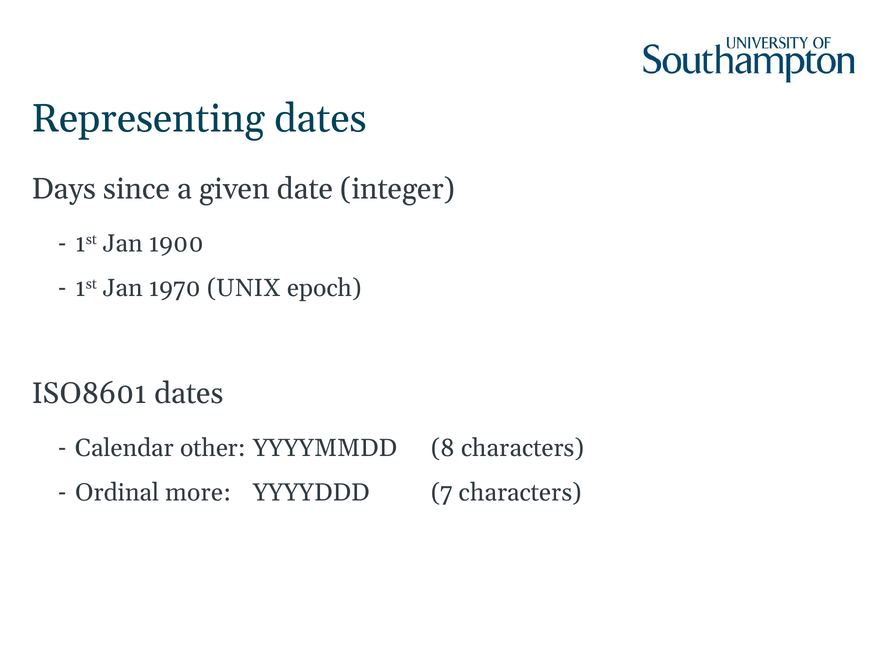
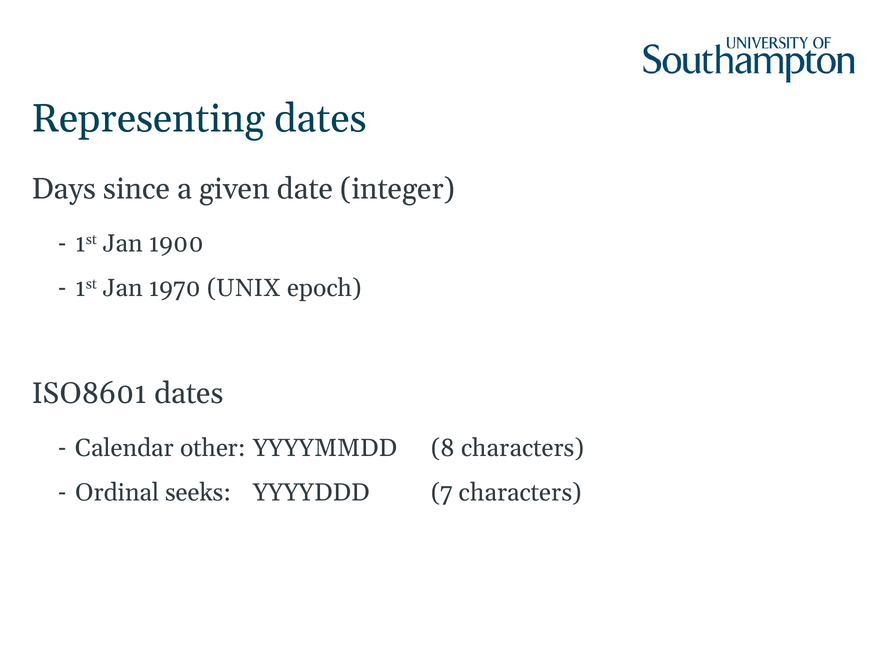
more: more -> seeks
